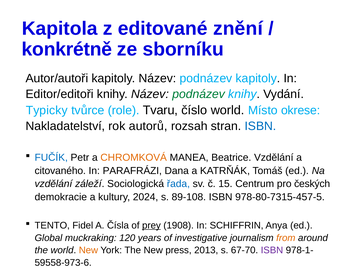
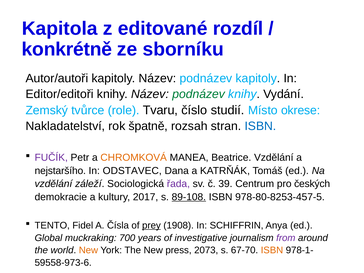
znění: znění -> rozdíl
Typicky: Typicky -> Zemský
číslo world: world -> studií
autorů: autorů -> špatně
FUČÍK colour: blue -> purple
citovaného: citovaného -> nejstaršího
PARAFRÁZI: PARAFRÁZI -> ODSTAVEC
řada colour: blue -> purple
15: 15 -> 39
2024: 2024 -> 2017
89-108 underline: none -> present
978-80-7315-457-5: 978-80-7315-457-5 -> 978-80-8253-457-5
120: 120 -> 700
from colour: orange -> purple
2013: 2013 -> 2073
ISBN at (272, 250) colour: purple -> orange
